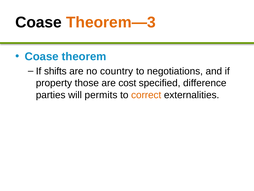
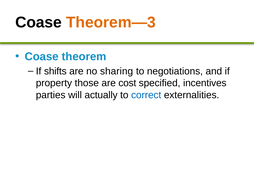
country: country -> sharing
difference: difference -> incentives
permits: permits -> actually
correct colour: orange -> blue
